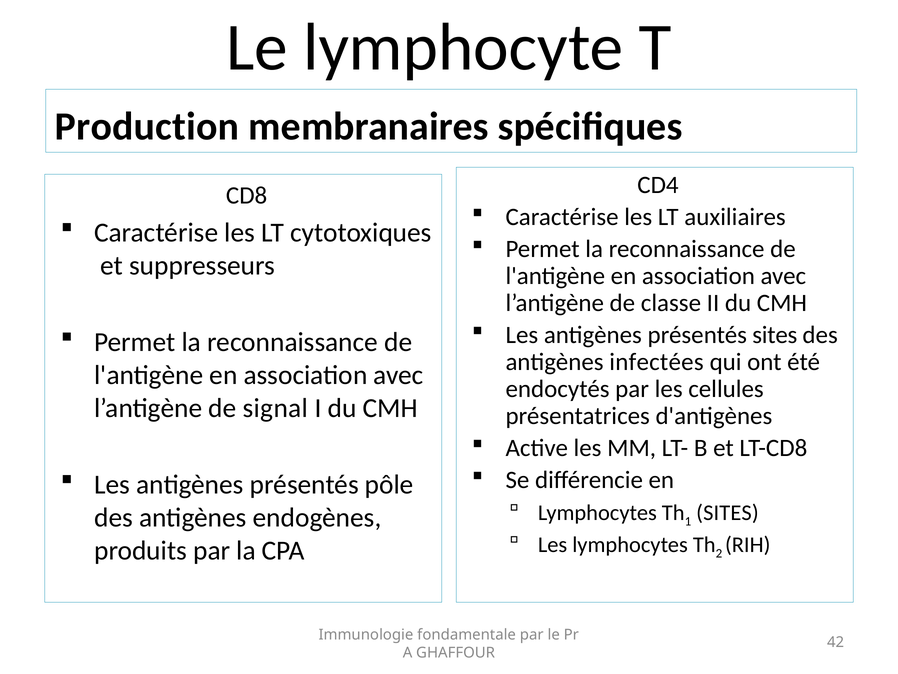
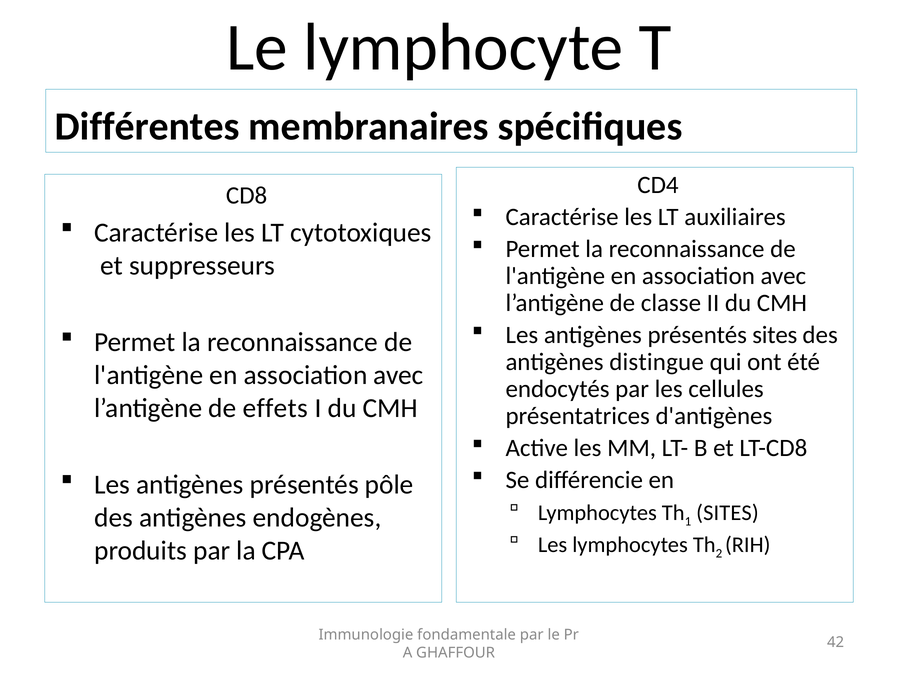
Production: Production -> Différentes
infectées: infectées -> distingue
signal: signal -> effets
